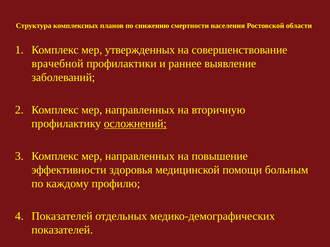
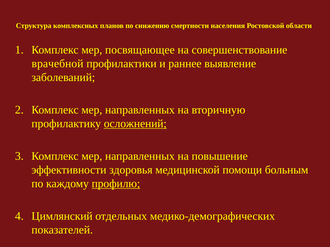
утвержденных: утвержденных -> посвящающее
профилю underline: none -> present
Показателей at (62, 217): Показателей -> Цимлянский
